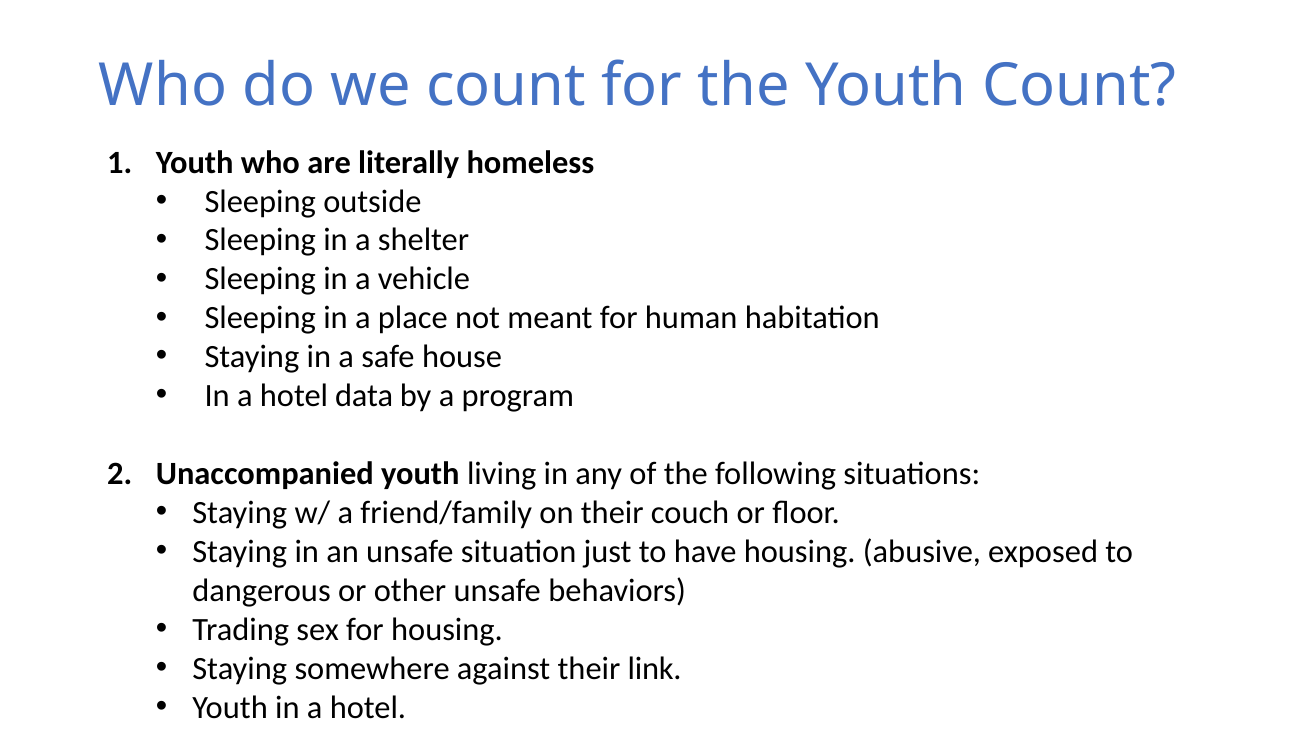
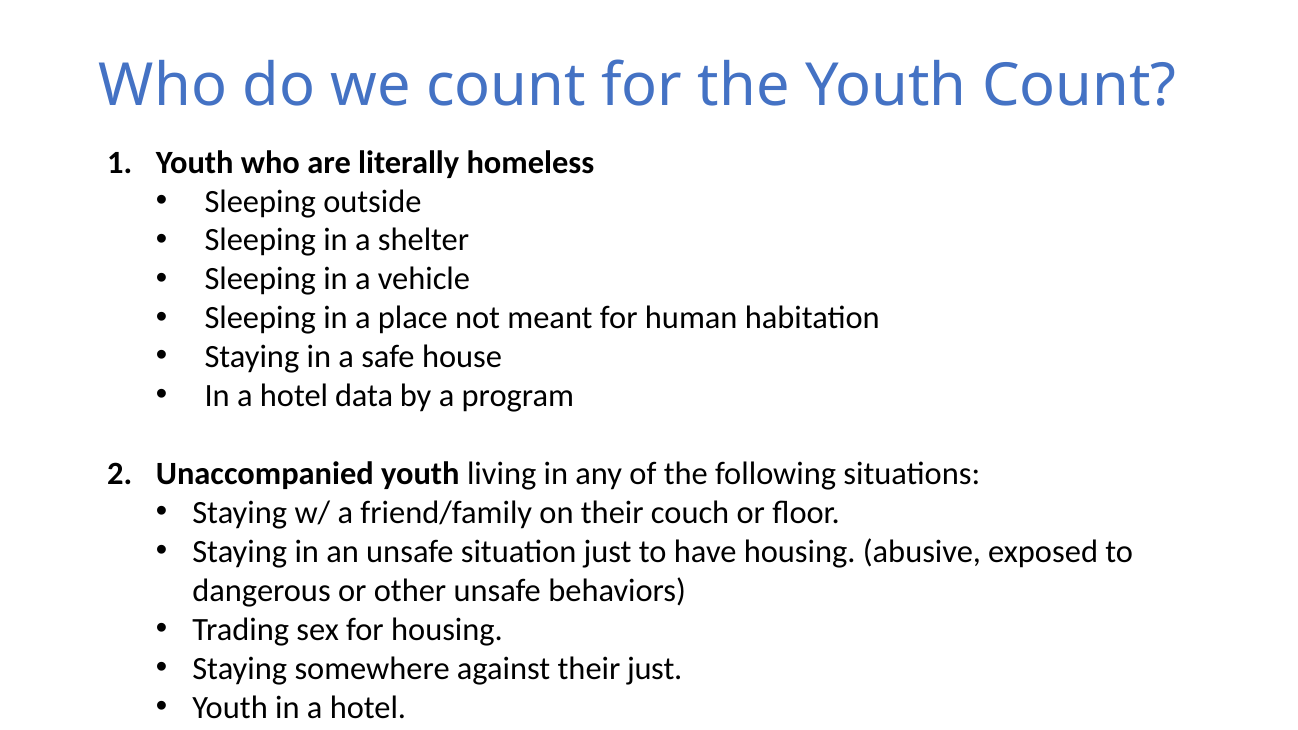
their link: link -> just
